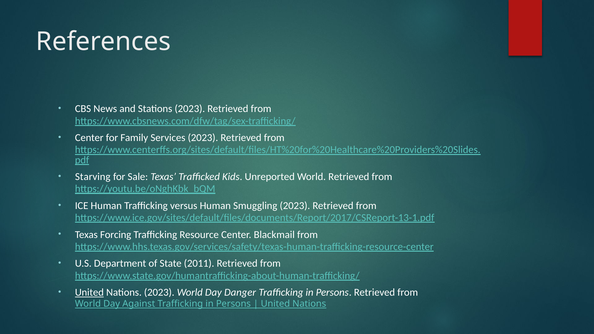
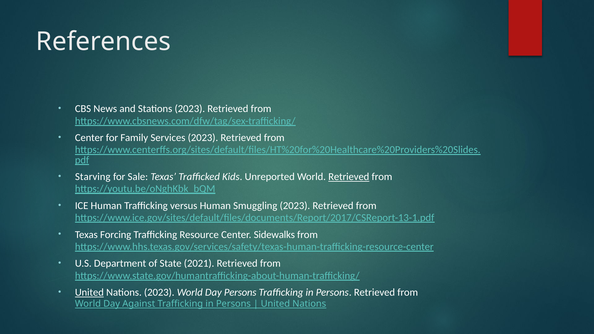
Retrieved at (349, 177) underline: none -> present
Blackmail: Blackmail -> Sidewalks
2011: 2011 -> 2021
Day Danger: Danger -> Persons
